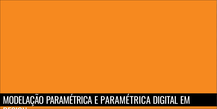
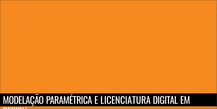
E PARAMÉTRICA: PARAMÉTRICA -> LICENCIATURA
